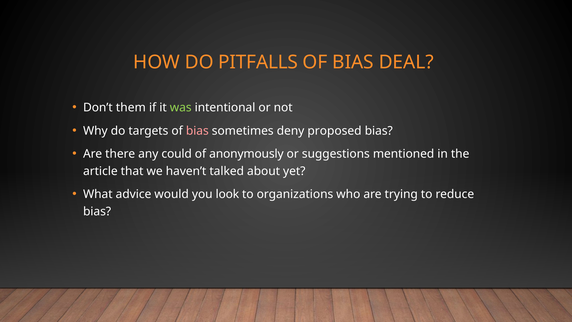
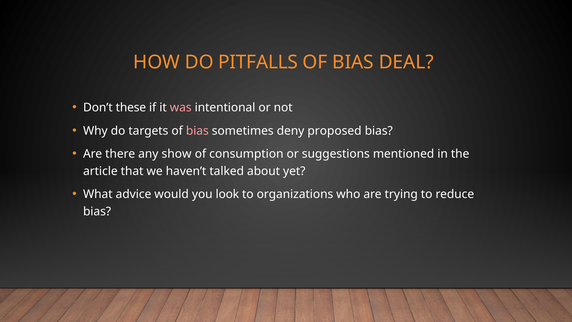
them: them -> these
was colour: light green -> pink
could: could -> show
anonymously: anonymously -> consumption
